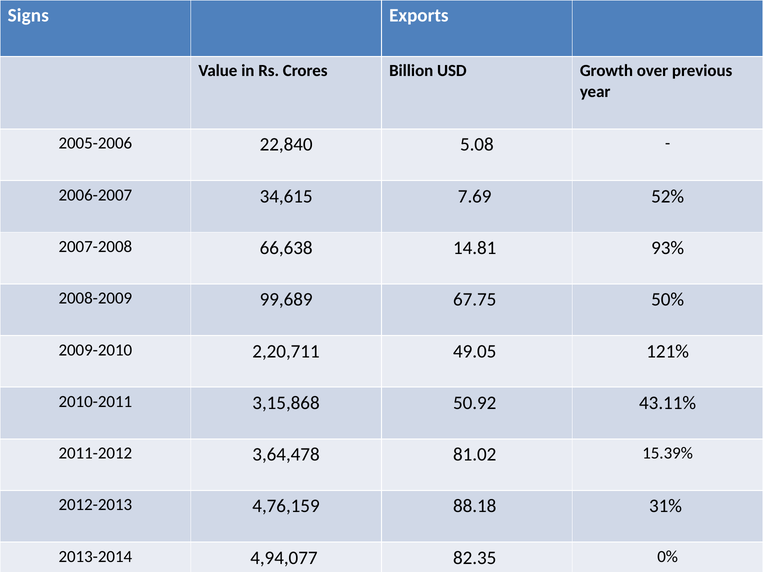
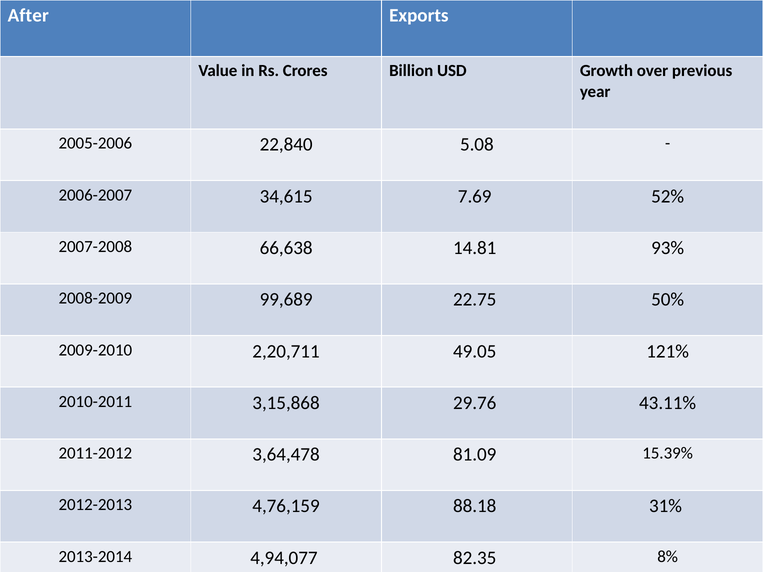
Signs: Signs -> After
67.75: 67.75 -> 22.75
50.92: 50.92 -> 29.76
81.02: 81.02 -> 81.09
0%: 0% -> 8%
